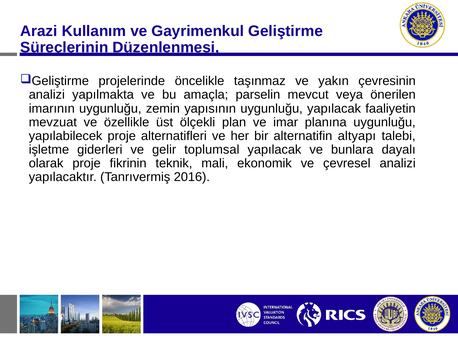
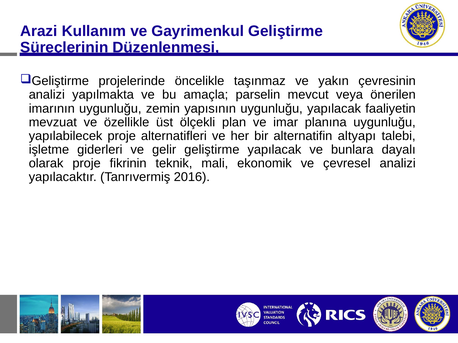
gelir toplumsal: toplumsal -> geliştirme
